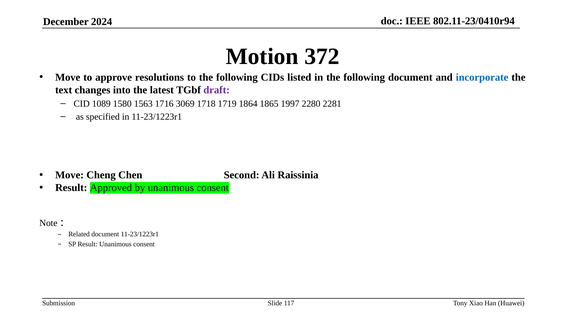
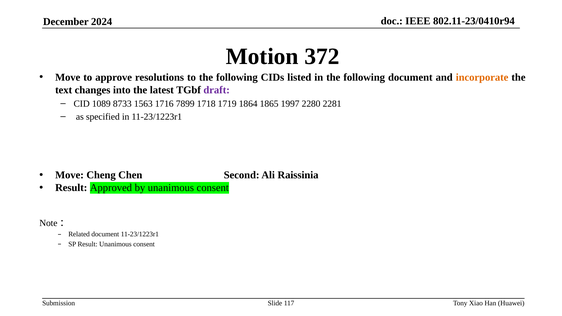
incorporate colour: blue -> orange
1580: 1580 -> 8733
3069: 3069 -> 7899
